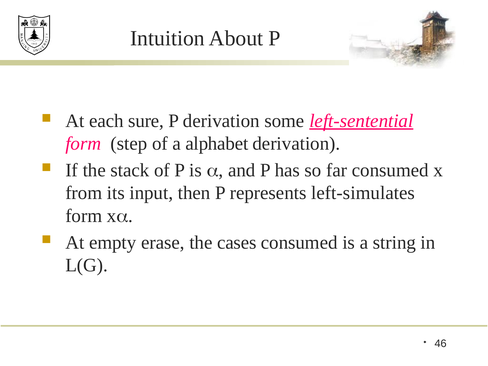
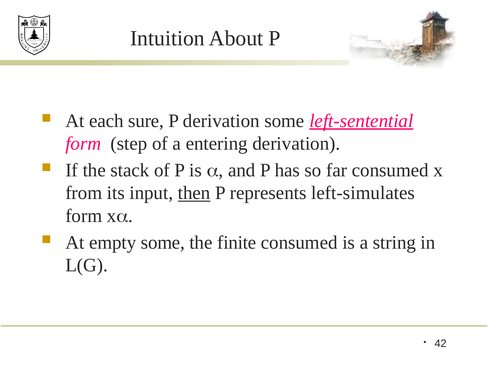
alphabet: alphabet -> entering
then underline: none -> present
empty erase: erase -> some
cases: cases -> finite
46: 46 -> 42
